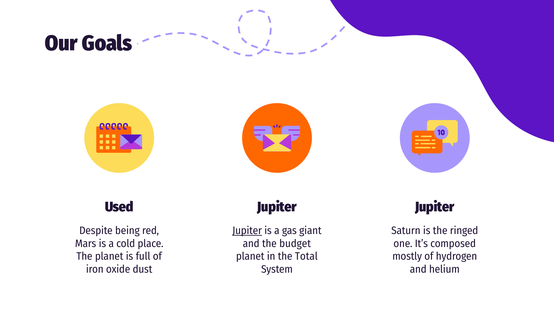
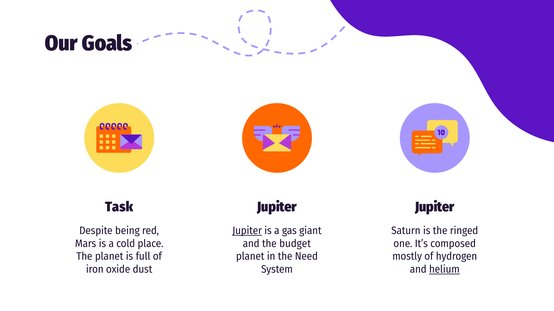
Used: Used -> Task
Total: Total -> Need
helium underline: none -> present
